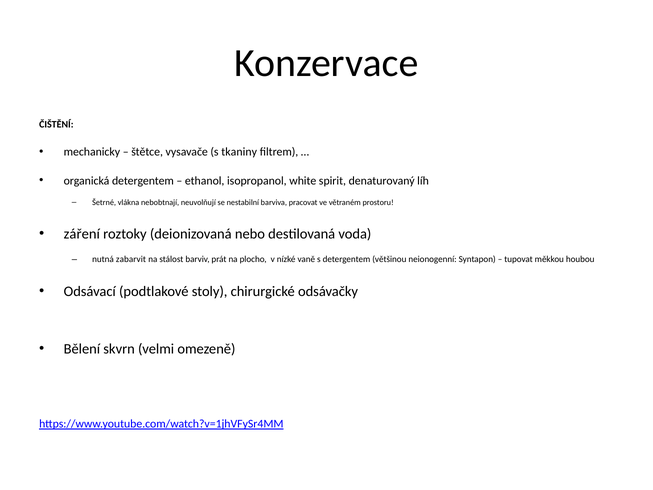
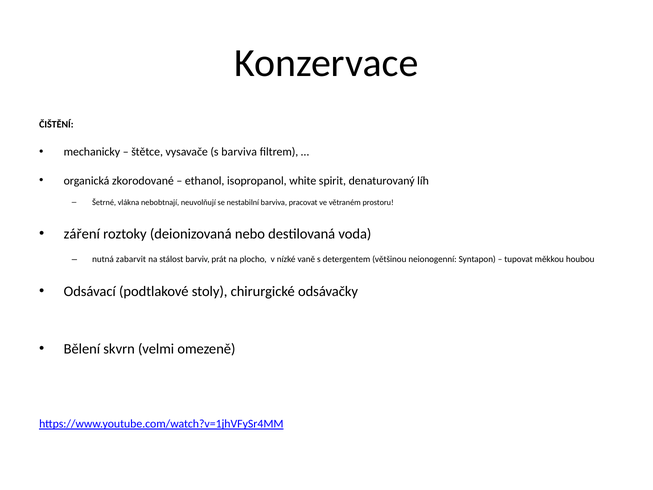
s tkaniny: tkaniny -> barviva
organická detergentem: detergentem -> zkorodované
